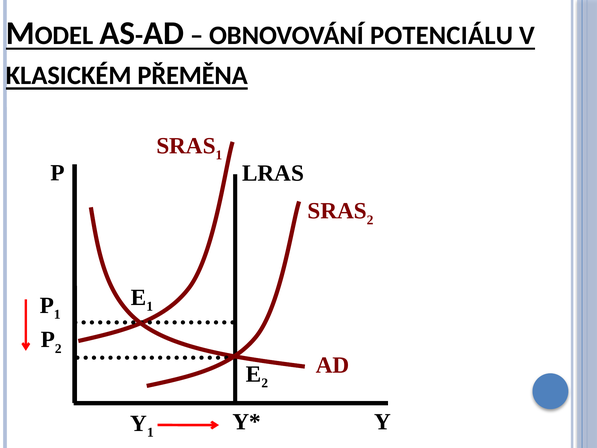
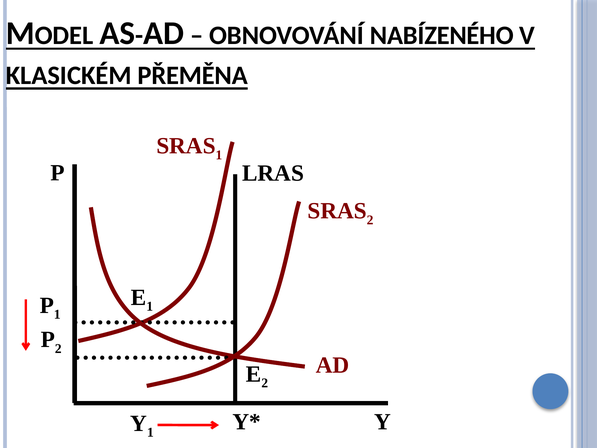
POTENCIÁLU: POTENCIÁLU -> NABÍZENÉHO
